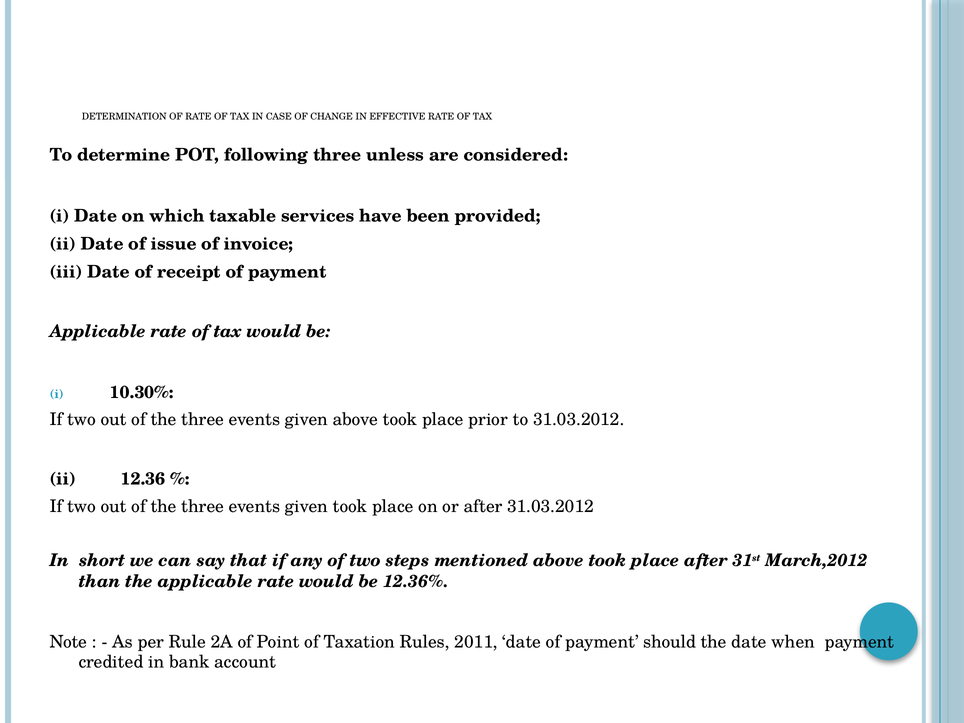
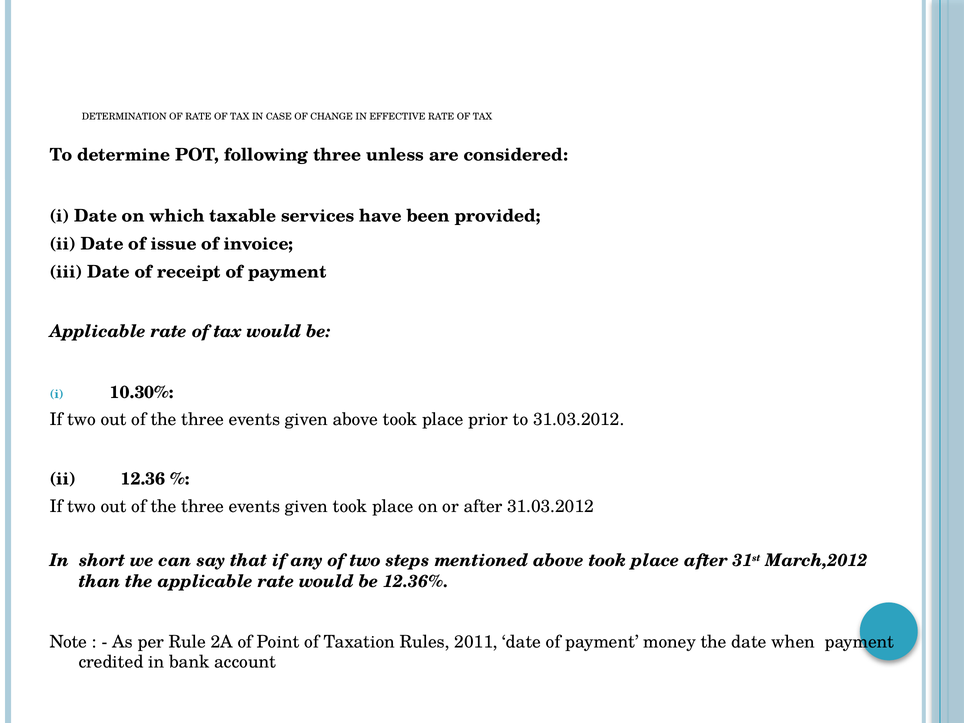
should: should -> money
